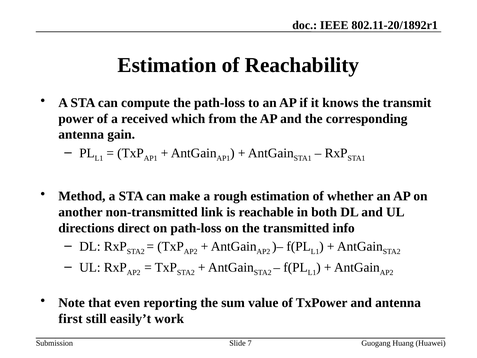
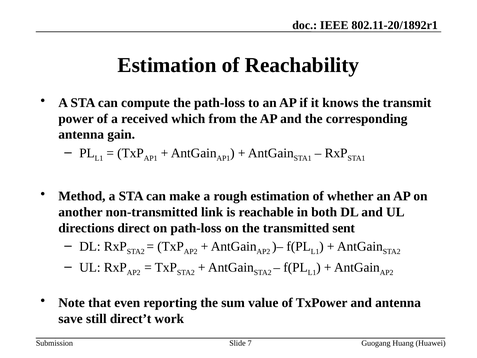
info: info -> sent
first: first -> save
easily’t: easily’t -> direct’t
